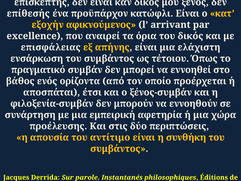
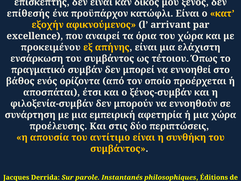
του δικός: δικός -> χώρα
επισφάλειας: επισφάλειας -> προκειμένου
